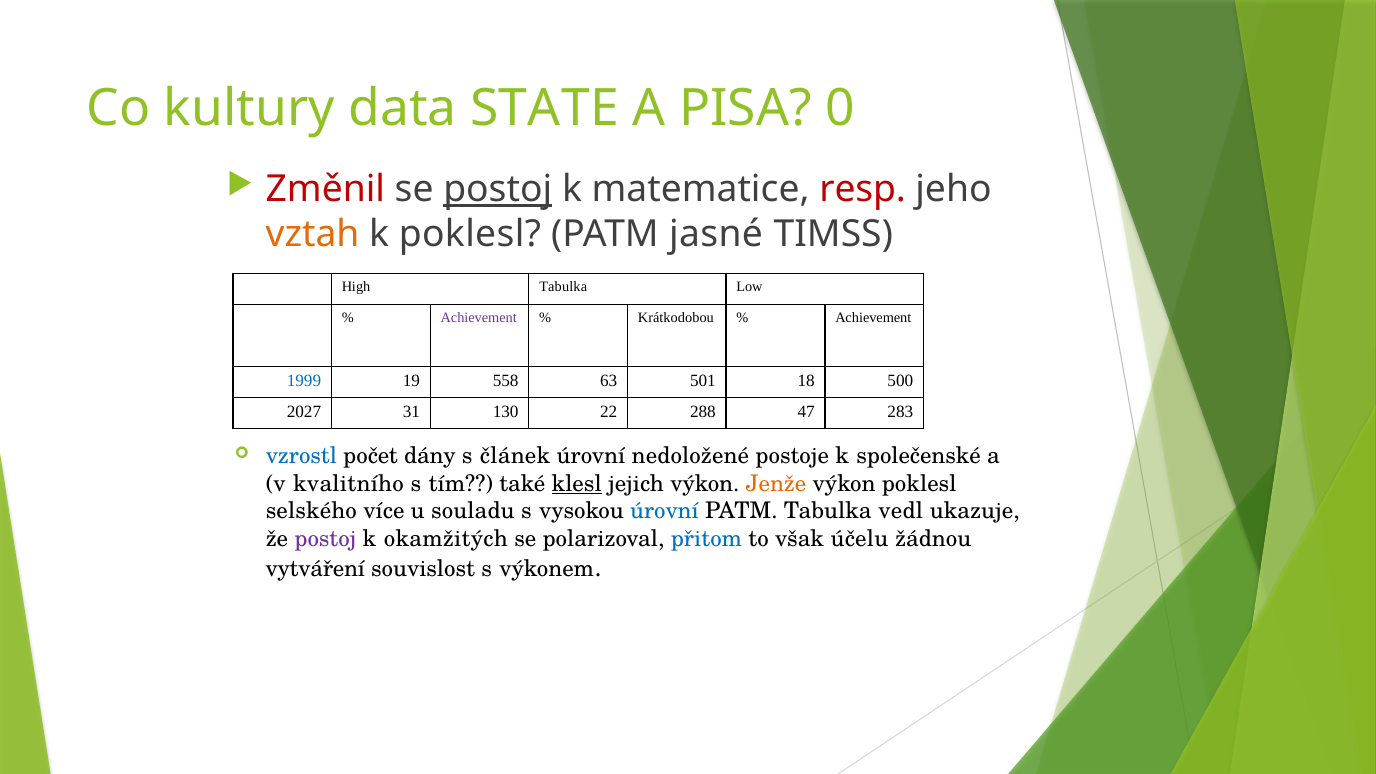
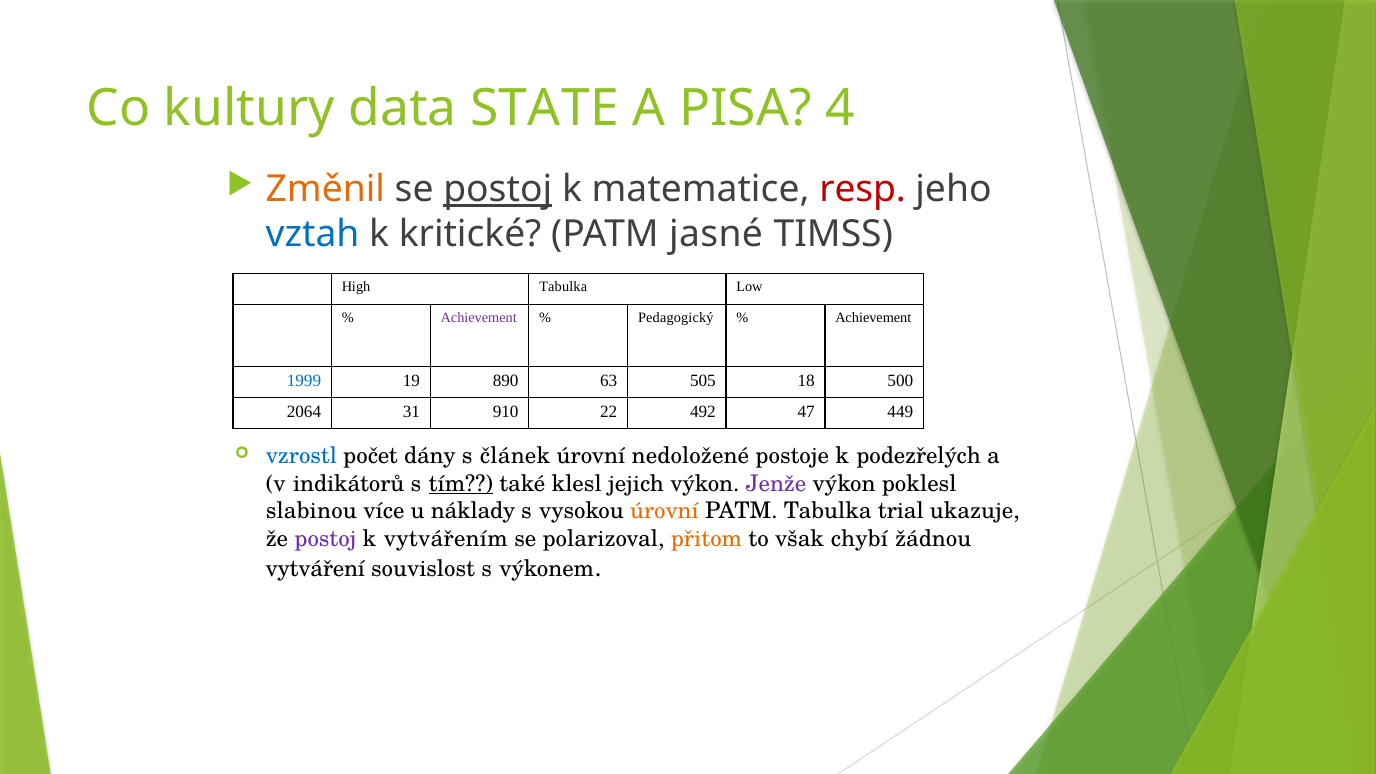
0: 0 -> 4
Změnil colour: red -> orange
vztah colour: orange -> blue
k poklesl: poklesl -> kritické
Krátkodobou: Krátkodobou -> Pedagogický
558: 558 -> 890
501: 501 -> 505
2027: 2027 -> 2064
130: 130 -> 910
288: 288 -> 492
283: 283 -> 449
společenské: společenské -> podezřelých
kvalitního: kvalitního -> indikátorů
tím underline: none -> present
klesl underline: present -> none
Jenže colour: orange -> purple
selského: selského -> slabinou
souladu: souladu -> náklady
úrovní at (665, 511) colour: blue -> orange
vedl: vedl -> trial
okamžitých: okamžitých -> vytvářením
přitom colour: blue -> orange
účelu: účelu -> chybí
